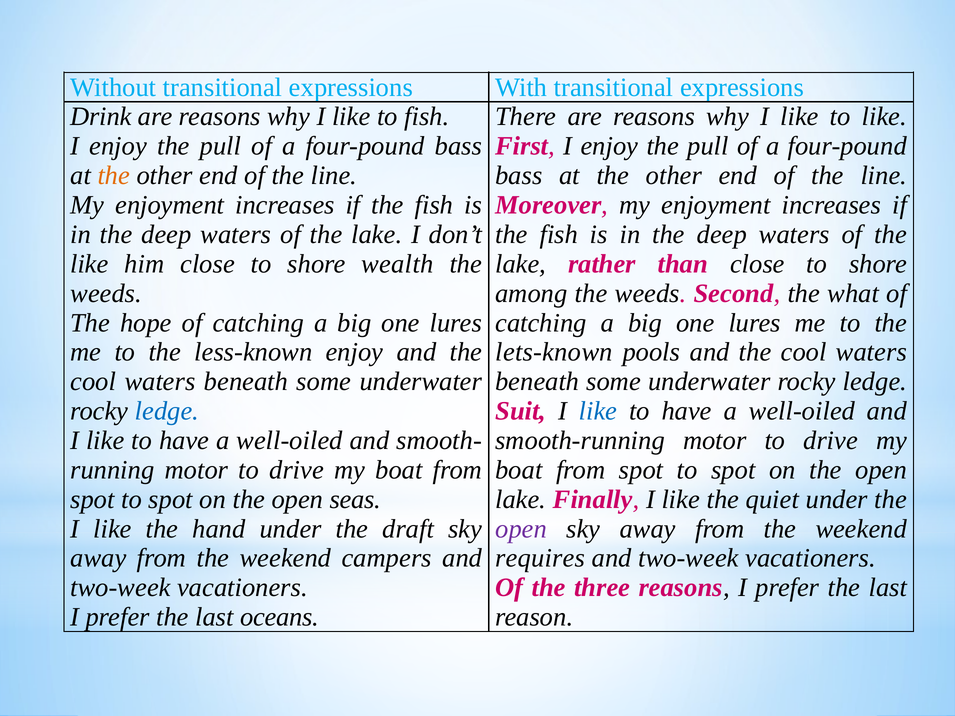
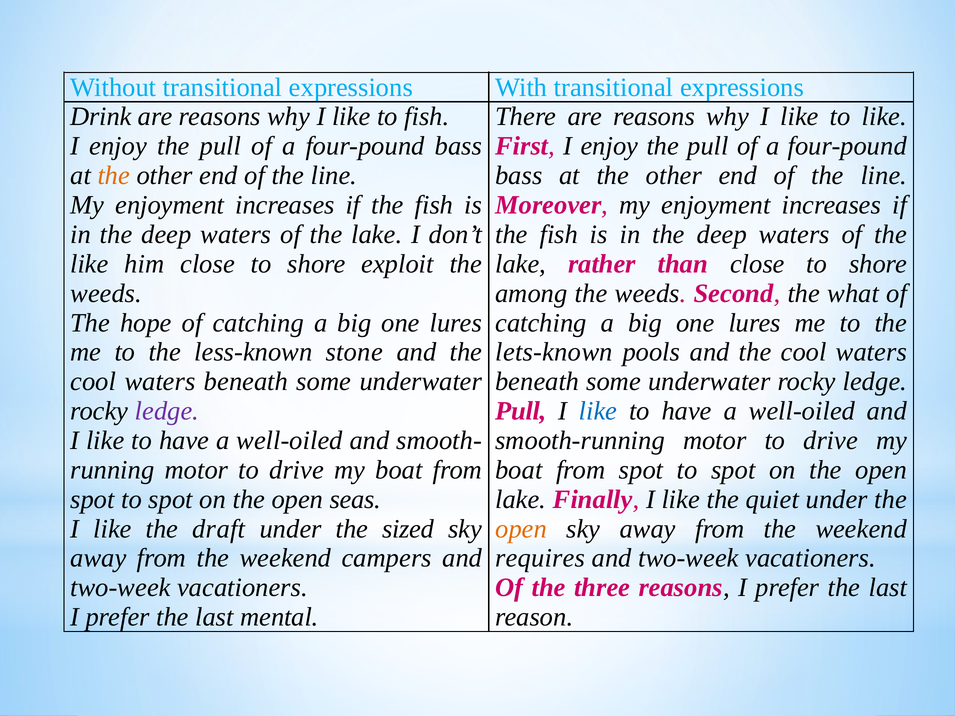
wealth: wealth -> exploit
less-known enjoy: enjoy -> stone
ledge at (167, 411) colour: blue -> purple
Suit at (521, 411): Suit -> Pull
hand: hand -> draft
draft: draft -> sized
open at (521, 529) colour: purple -> orange
oceans: oceans -> mental
